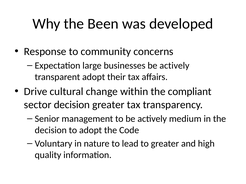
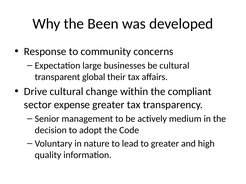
businesses be actively: actively -> cultural
transparent adopt: adopt -> global
sector decision: decision -> expense
